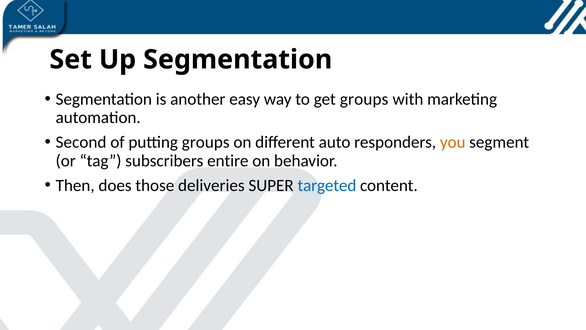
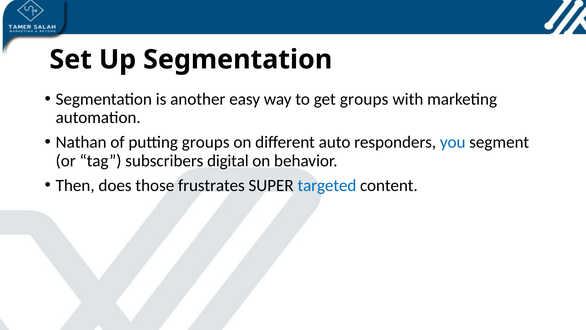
Second: Second -> Nathan
you colour: orange -> blue
entire: entire -> digital
deliveries: deliveries -> frustrates
